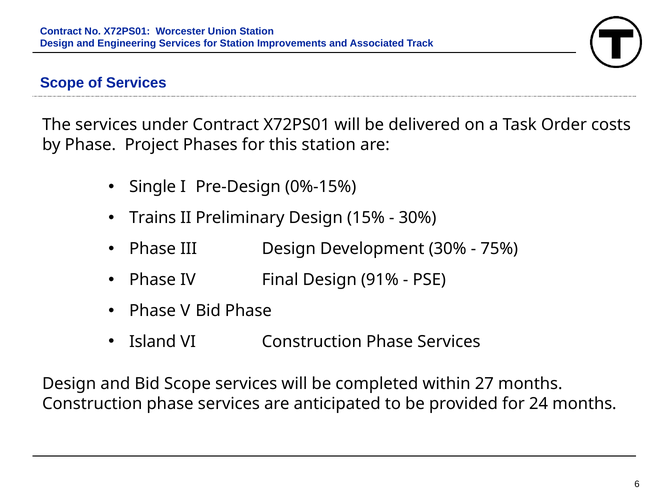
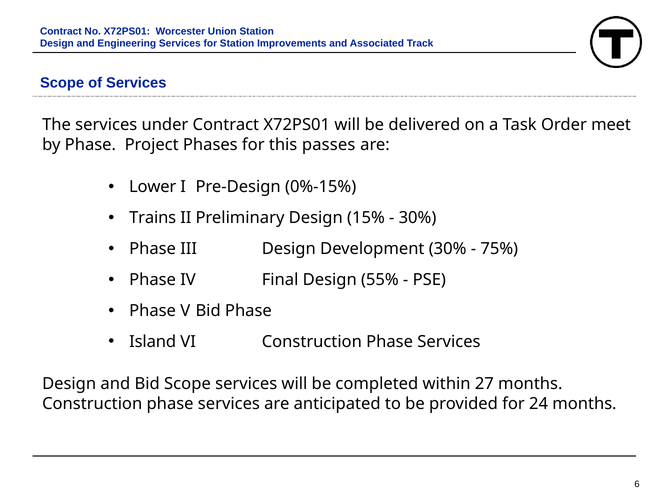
costs: costs -> meet
this station: station -> passes
Single: Single -> Lower
91%: 91% -> 55%
